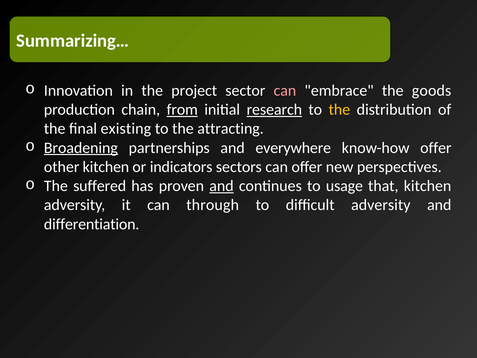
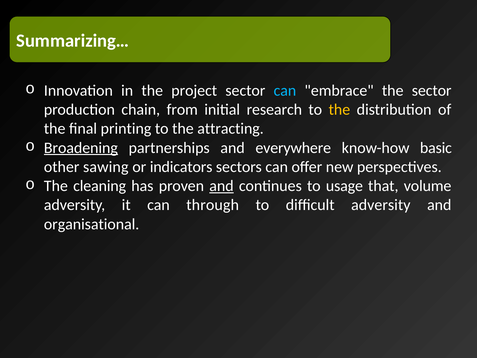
can at (285, 90) colour: pink -> light blue
the goods: goods -> sector
from underline: present -> none
research underline: present -> none
existing: existing -> printing
know-how offer: offer -> basic
other kitchen: kitchen -> sawing
suffered: suffered -> cleaning
that kitchen: kitchen -> volume
differentiation: differentiation -> organisational
